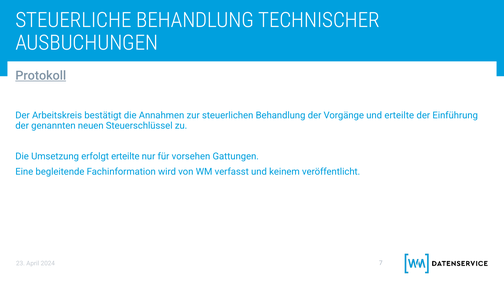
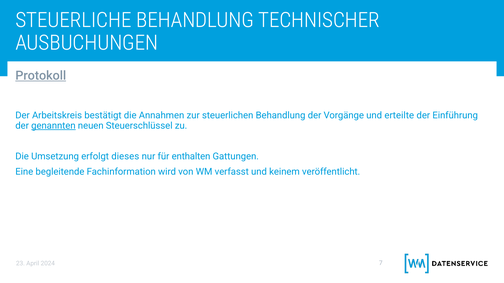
genannten underline: none -> present
erfolgt erteilte: erteilte -> dieses
vorsehen: vorsehen -> enthalten
